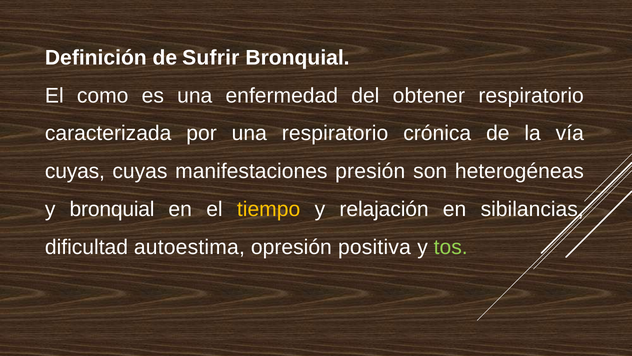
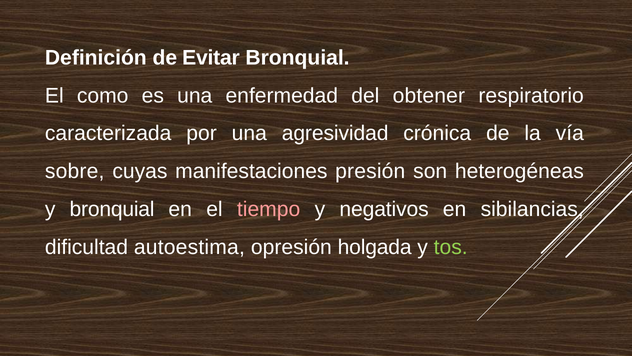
Sufrir: Sufrir -> Evitar
una respiratorio: respiratorio -> agresividad
cuyas at (75, 171): cuyas -> sobre
tiempo colour: yellow -> pink
relajación: relajación -> negativos
positiva: positiva -> holgada
